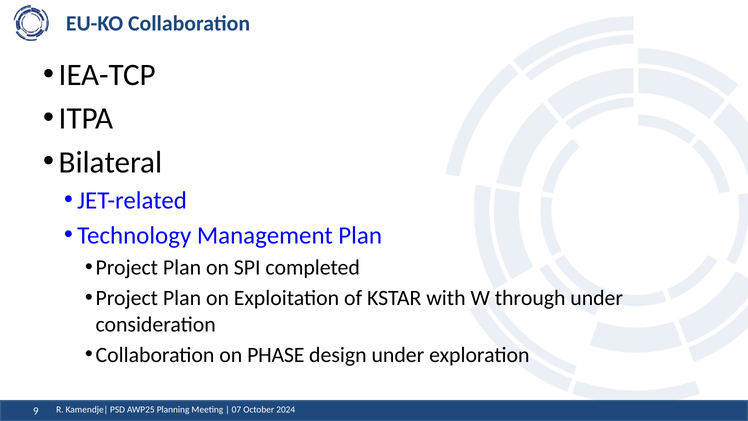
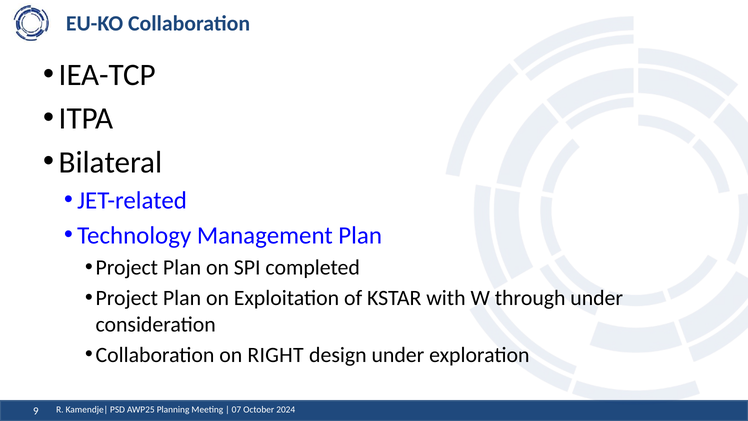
PHASE: PHASE -> RIGHT
